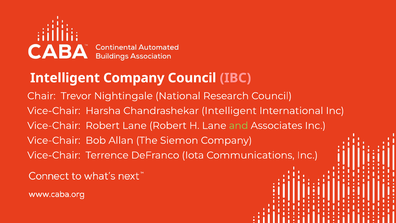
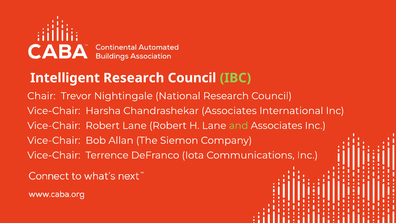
Intelligent Company: Company -> Research
IBC colour: pink -> light green
Chandrashekar Intelligent: Intelligent -> Associates
